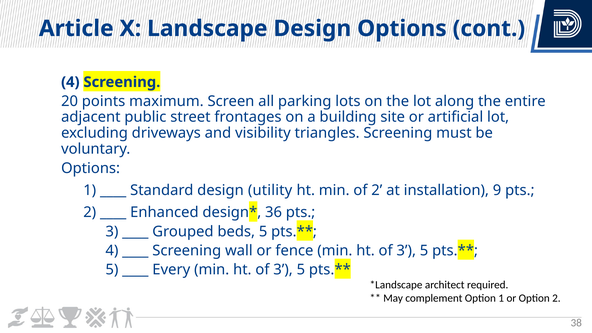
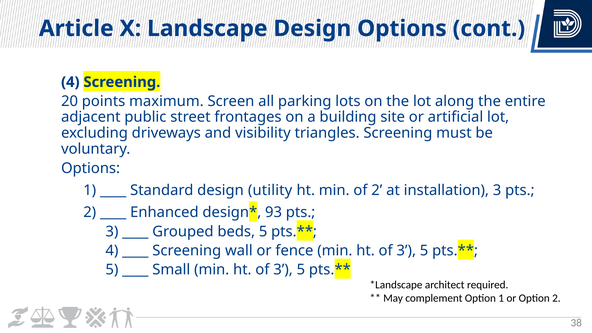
installation 9: 9 -> 3
36: 36 -> 93
Every: Every -> Small
